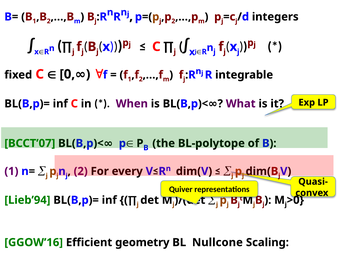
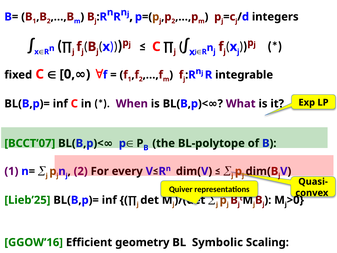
Lieb’94: Lieb’94 -> Lieb’25
Nullcone: Nullcone -> Symbolic
